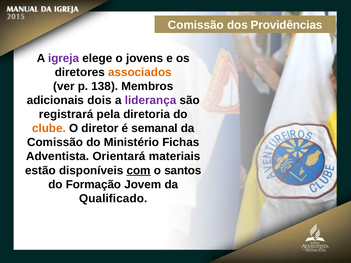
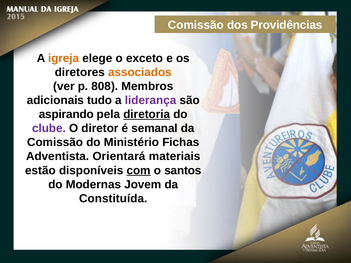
igreja colour: purple -> orange
jovens: jovens -> exceto
138: 138 -> 808
dois: dois -> tudo
registrará: registrará -> aspirando
diretoria underline: none -> present
clube colour: orange -> purple
Formação: Formação -> Modernas
Qualificado: Qualificado -> Constituída
